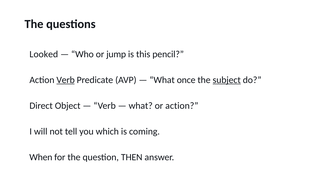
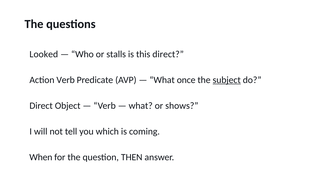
jump: jump -> stalls
this pencil: pencil -> direct
Verb at (66, 80) underline: present -> none
or action: action -> shows
